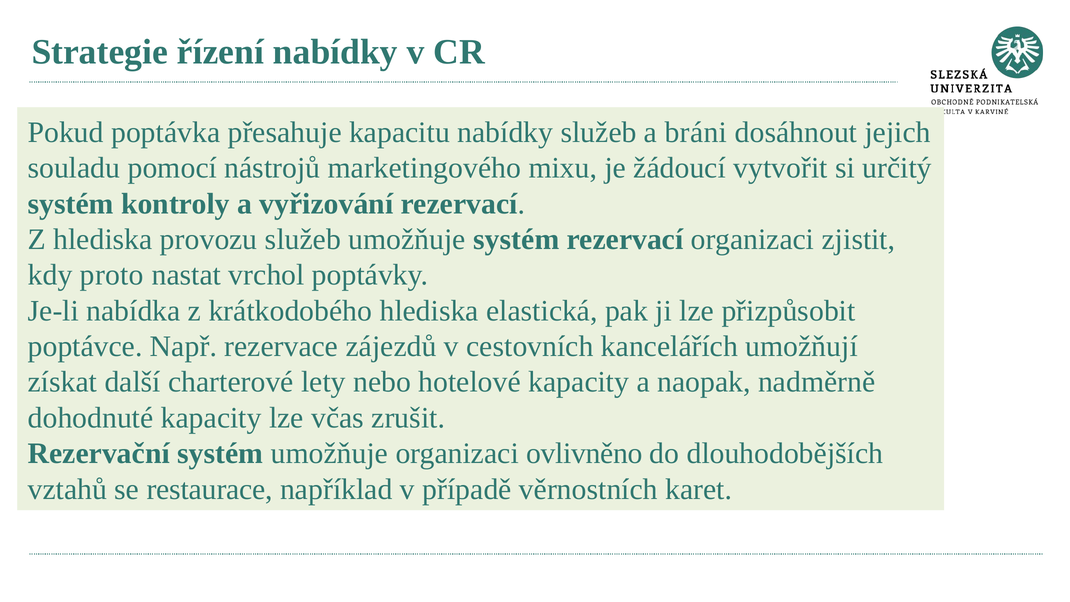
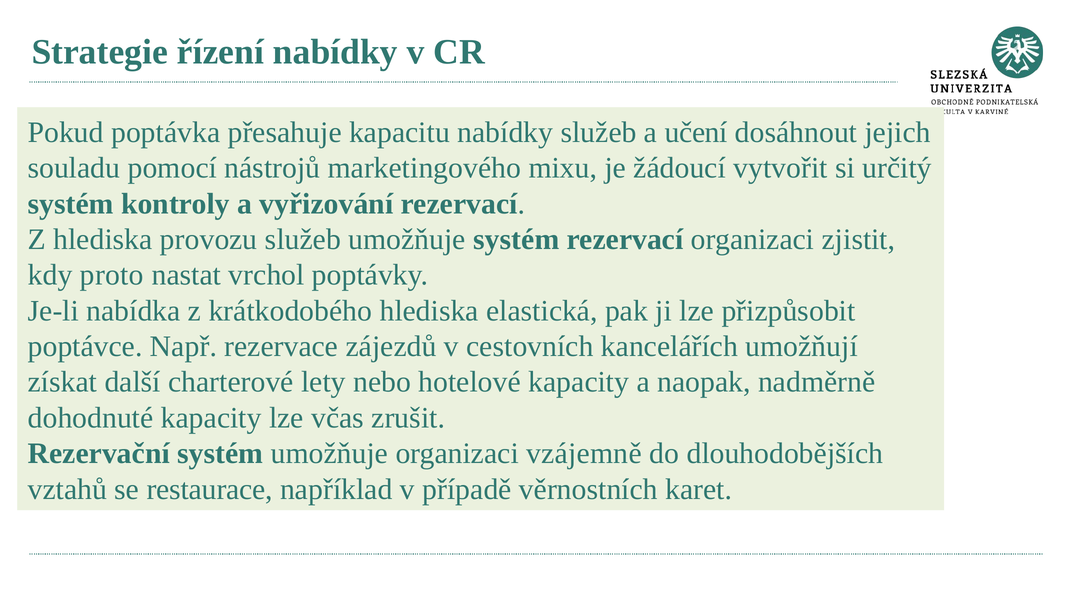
bráni: bráni -> učení
ovlivněno: ovlivněno -> vzájemně
